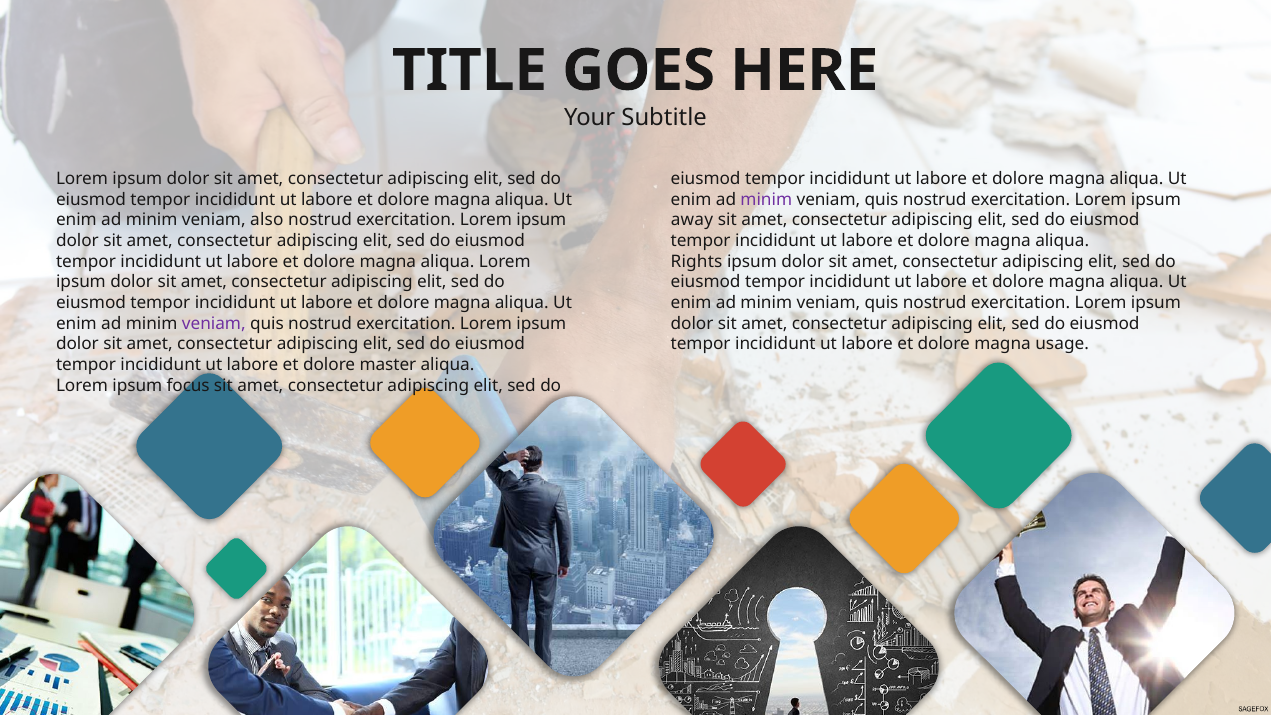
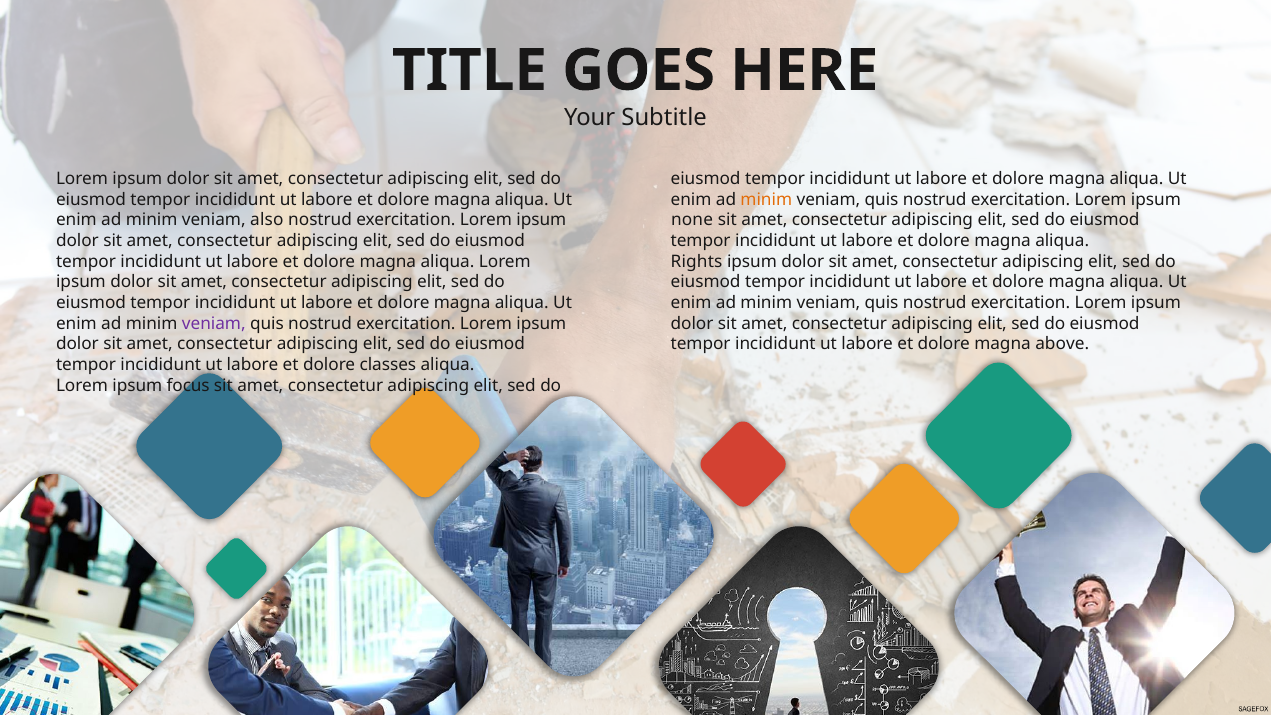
minim at (766, 199) colour: purple -> orange
away: away -> none
usage: usage -> above
master: master -> classes
